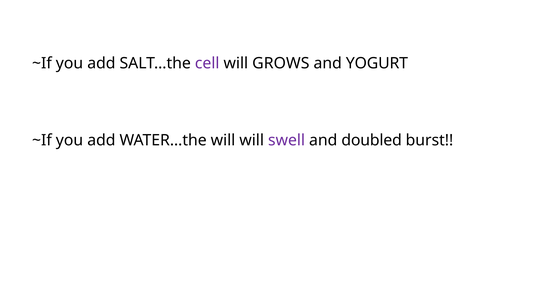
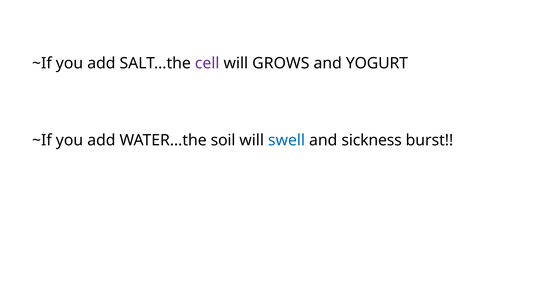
WATER…the will: will -> soil
swell colour: purple -> blue
doubled: doubled -> sickness
